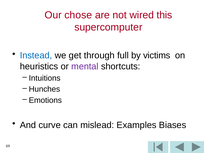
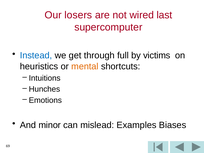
chose: chose -> losers
this: this -> last
mental colour: purple -> orange
curve: curve -> minor
